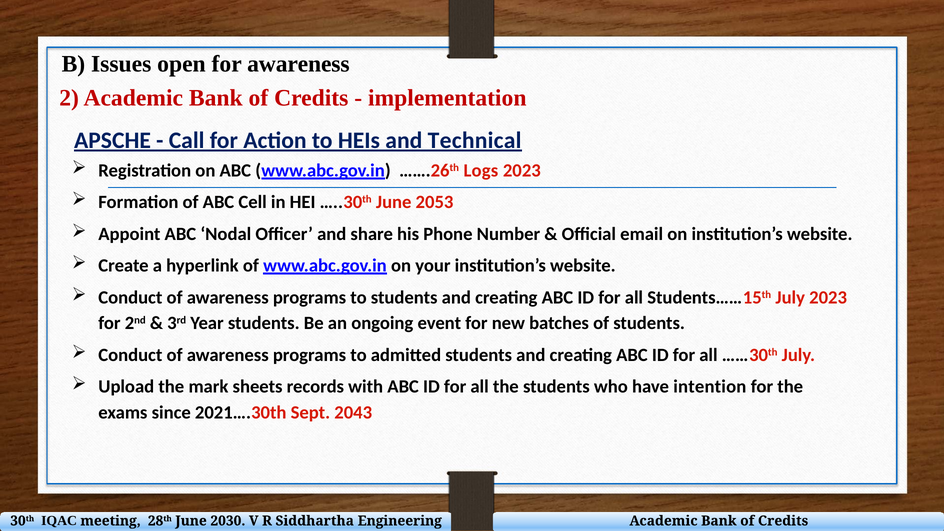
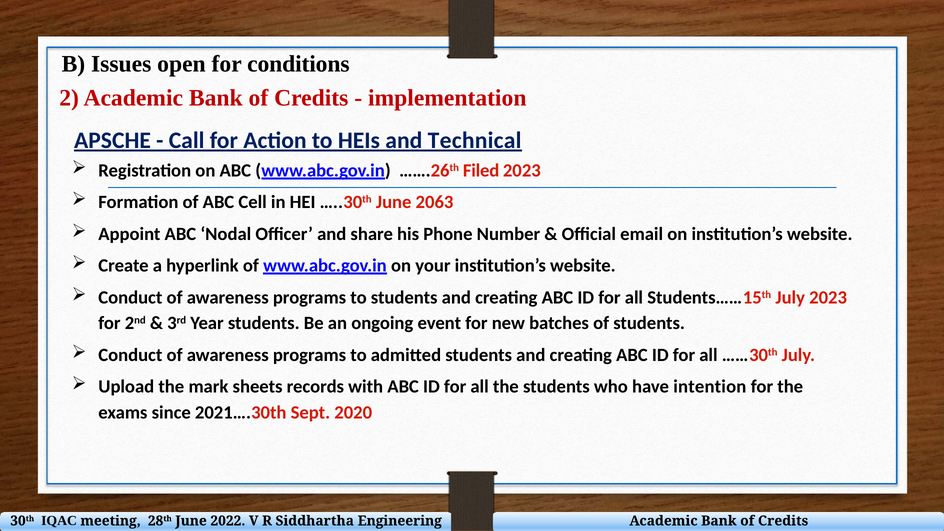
for awareness: awareness -> conditions
Logs: Logs -> Filed
2053: 2053 -> 2063
2043: 2043 -> 2020
2030: 2030 -> 2022
